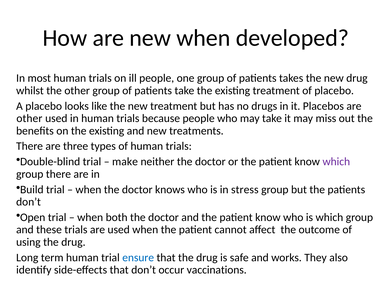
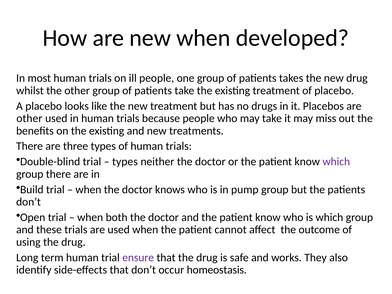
make at (125, 162): make -> types
stress: stress -> pump
ensure colour: blue -> purple
vaccinations: vaccinations -> homeostasis
